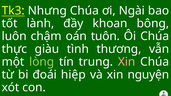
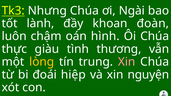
bông: bông -> đoàn
tuôn: tuôn -> hình
lòng colour: light green -> yellow
